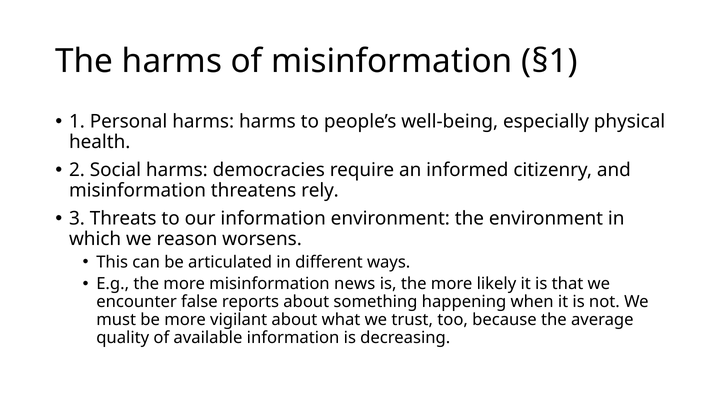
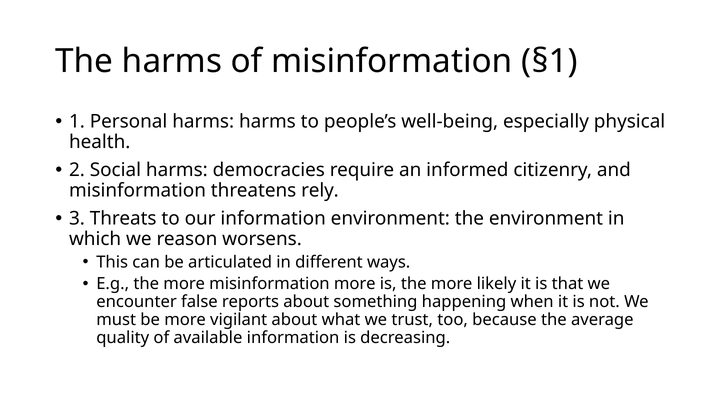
misinformation news: news -> more
